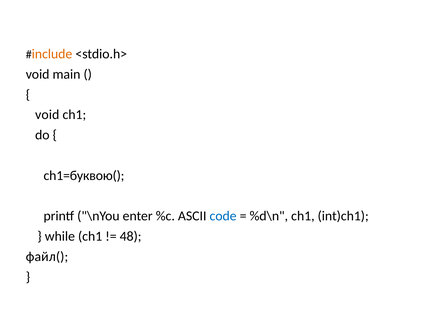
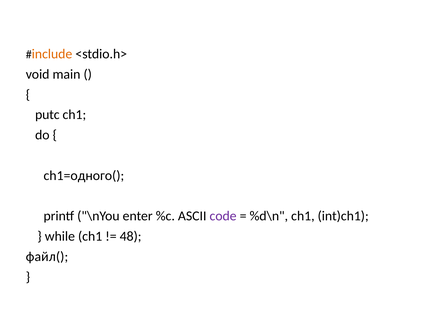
void at (47, 115): void -> putc
ch1=буквою(: ch1=буквою( -> ch1=одного(
code colour: blue -> purple
